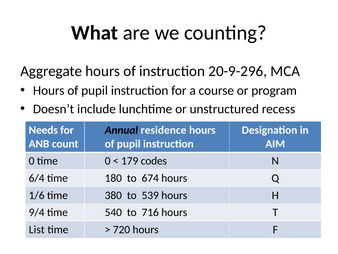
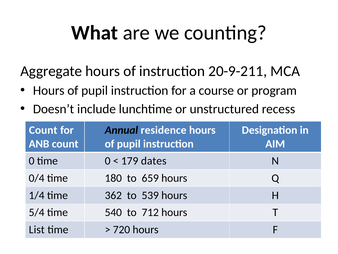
20-9-296: 20-9-296 -> 20-9-211
Needs at (43, 130): Needs -> Count
codes: codes -> dates
6/4: 6/4 -> 0/4
674: 674 -> 659
1/6: 1/6 -> 1/4
380: 380 -> 362
9/4: 9/4 -> 5/4
716: 716 -> 712
